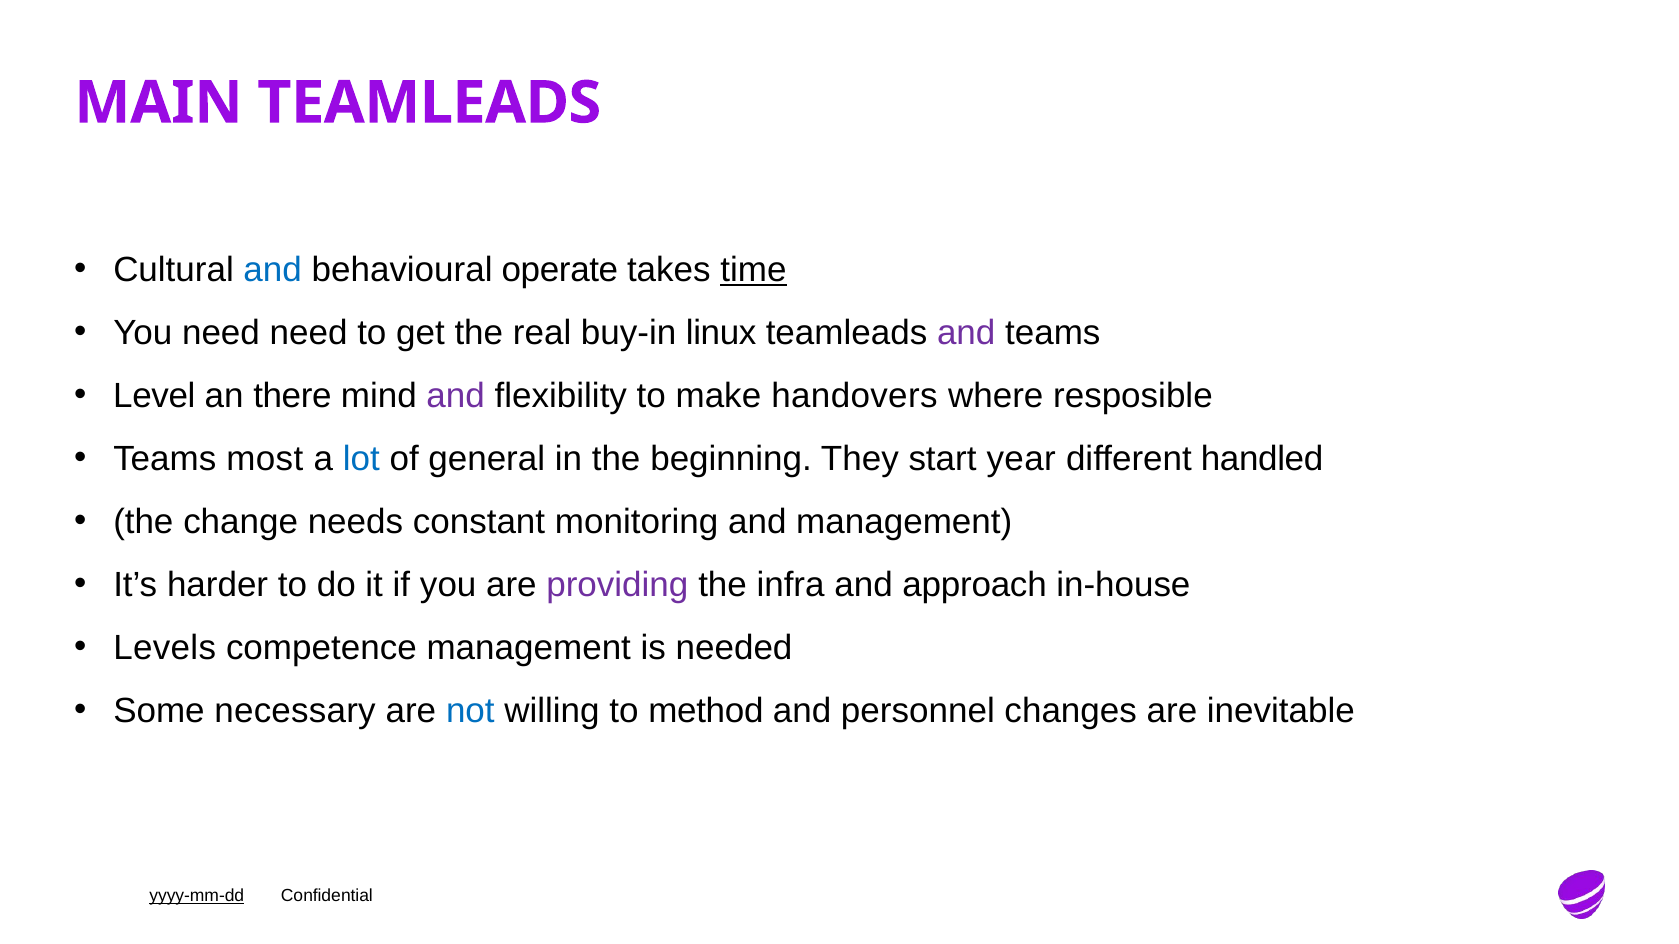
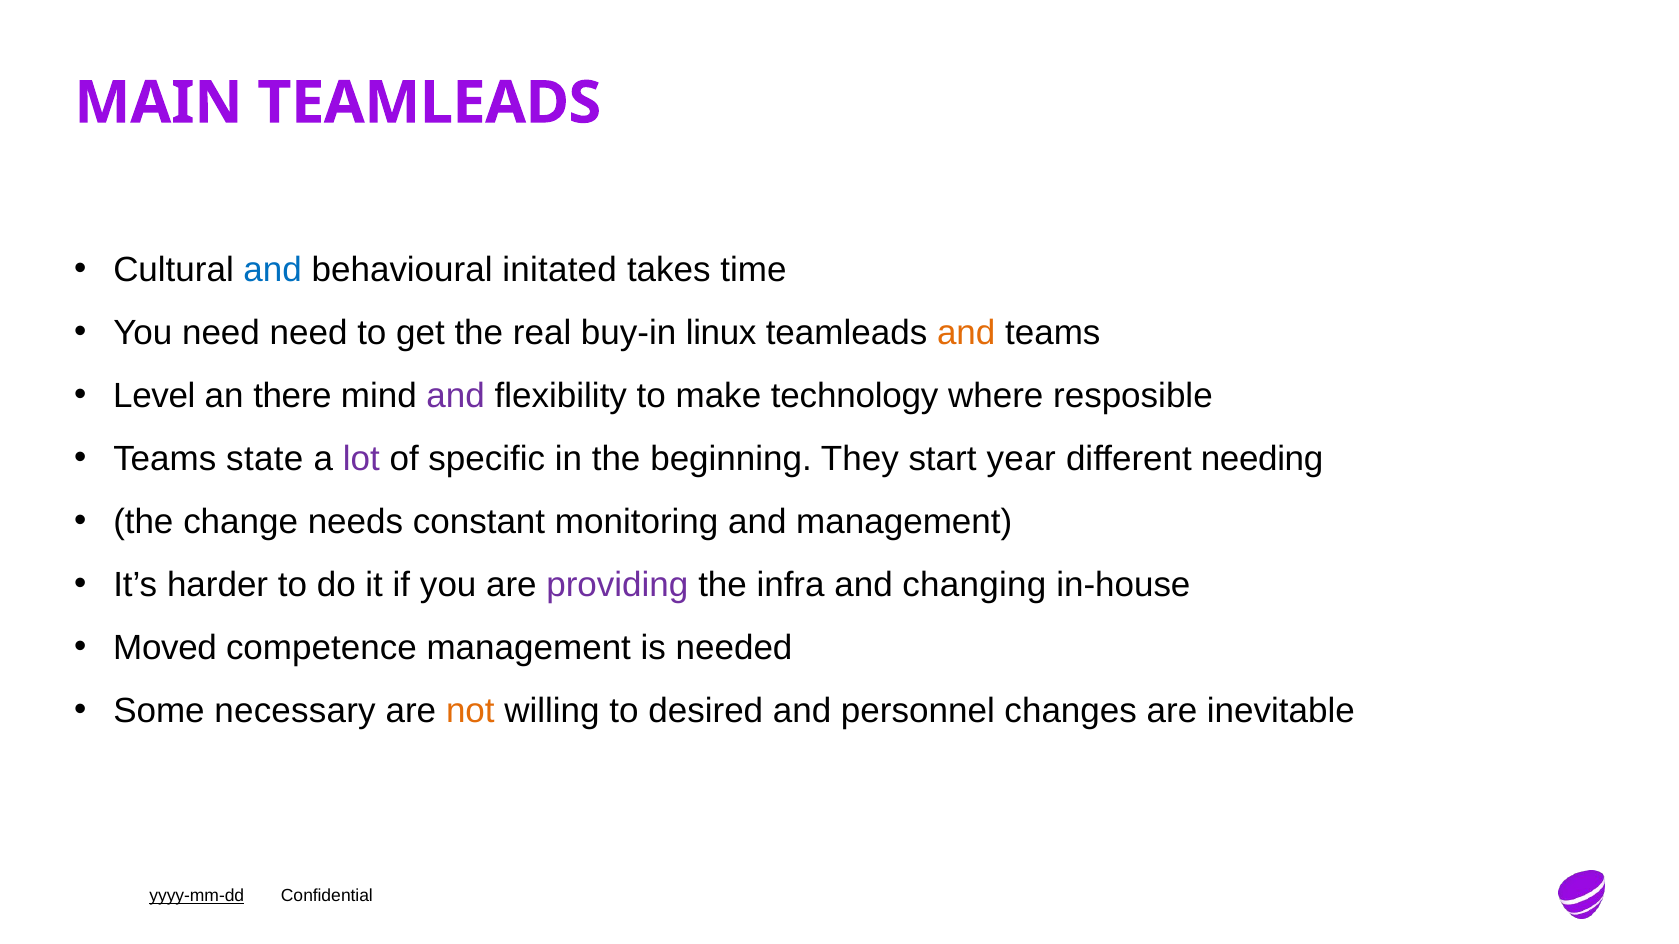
operate: operate -> initated
time underline: present -> none
and at (966, 333) colour: purple -> orange
handovers: handovers -> technology
most: most -> state
lot colour: blue -> purple
general: general -> specific
handled: handled -> needing
approach: approach -> changing
Levels: Levels -> Moved
not colour: blue -> orange
method: method -> desired
